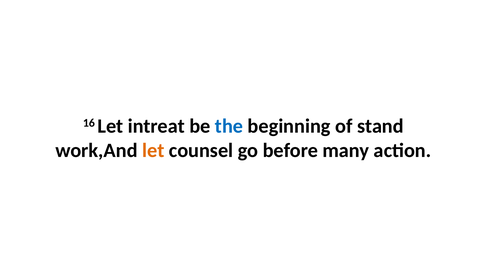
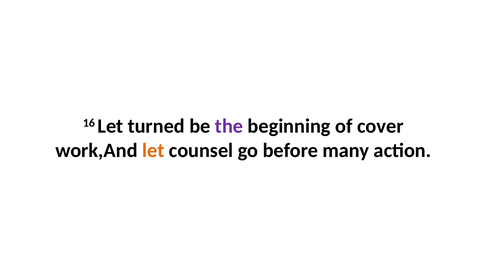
intreat: intreat -> turned
the colour: blue -> purple
stand: stand -> cover
